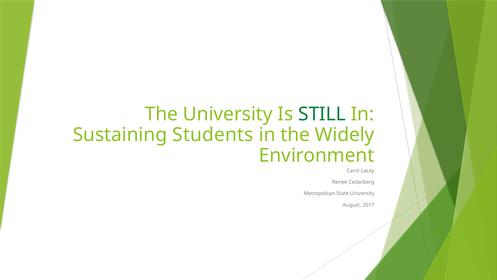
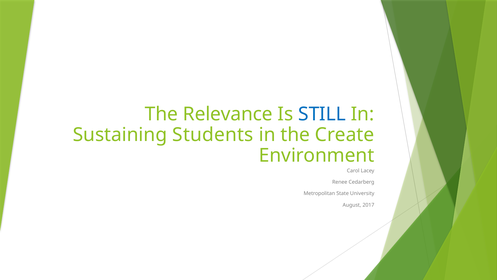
The University: University -> Relevance
STILL colour: green -> blue
Widely: Widely -> Create
